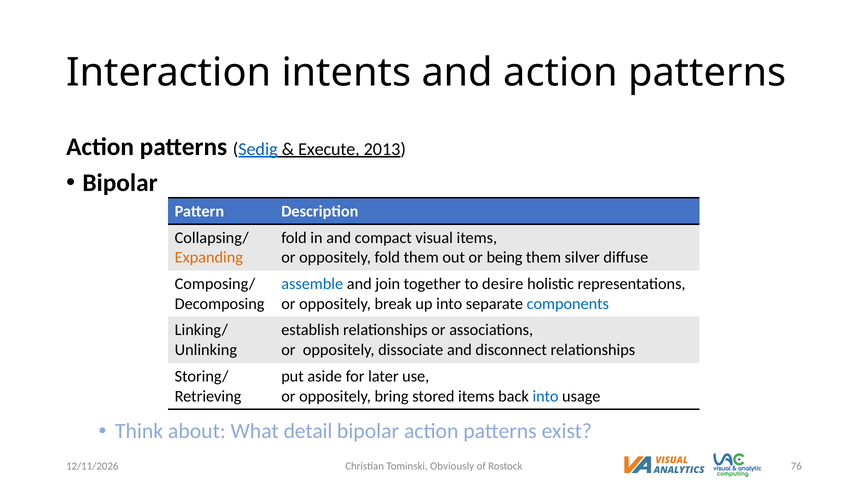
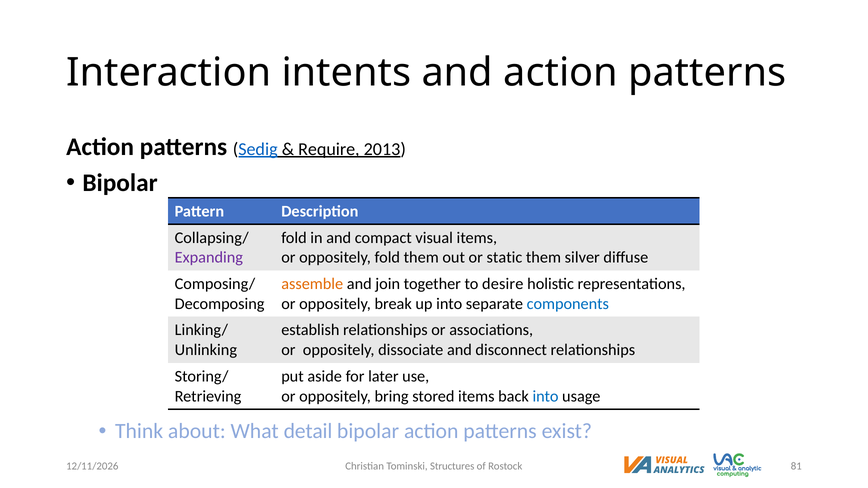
Execute: Execute -> Require
Expanding colour: orange -> purple
being: being -> static
assemble colour: blue -> orange
Obviously: Obviously -> Structures
76: 76 -> 81
